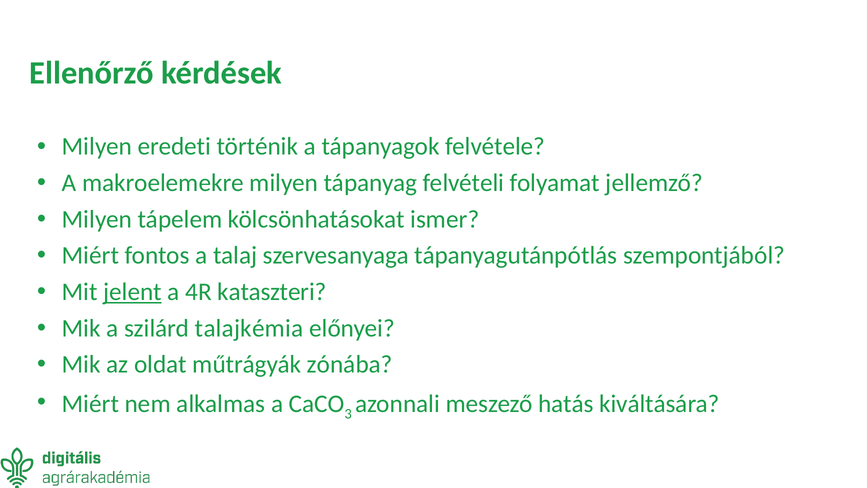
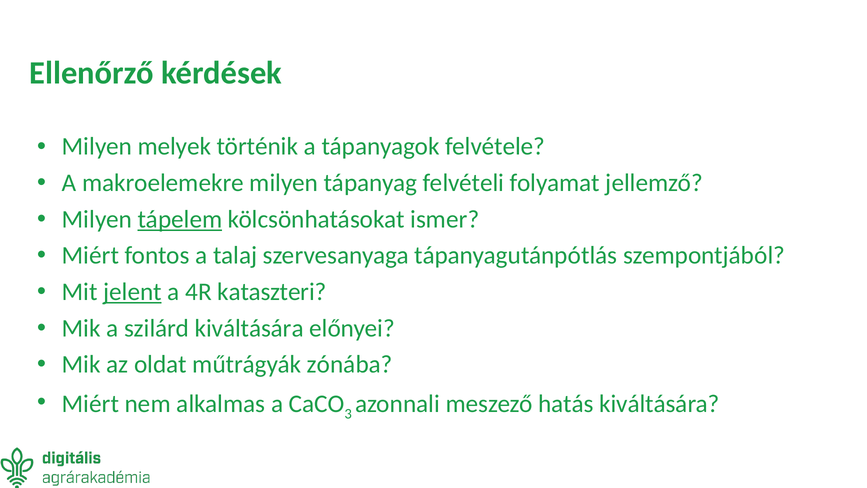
eredeti: eredeti -> melyek
tápelem underline: none -> present
szilárd talajkémia: talajkémia -> kiváltására
